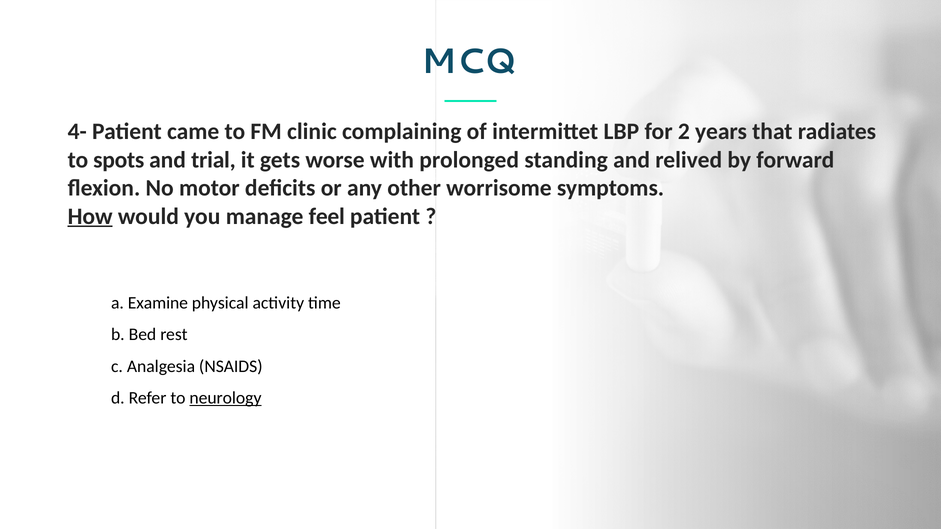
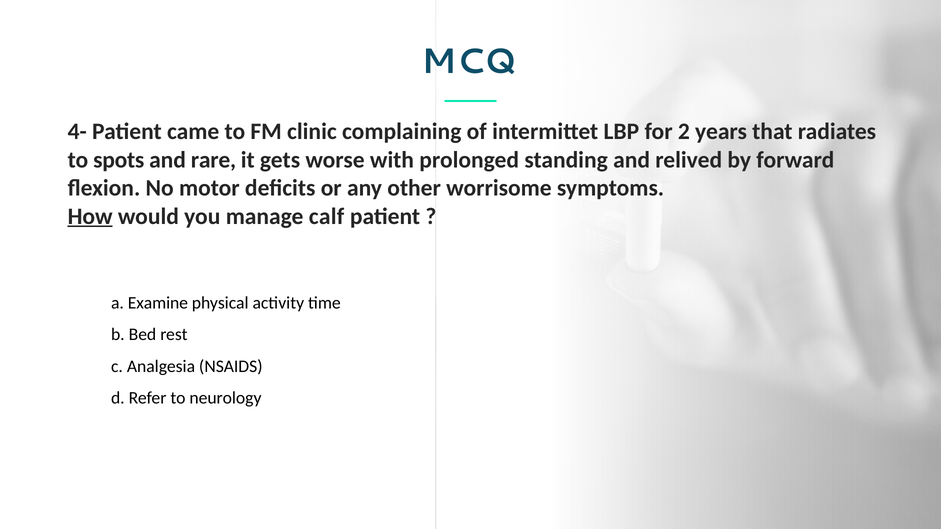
trial: trial -> rare
feel: feel -> calf
neurology underline: present -> none
